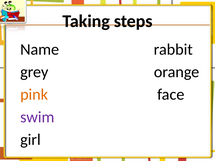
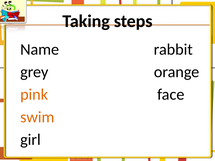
swim colour: purple -> orange
